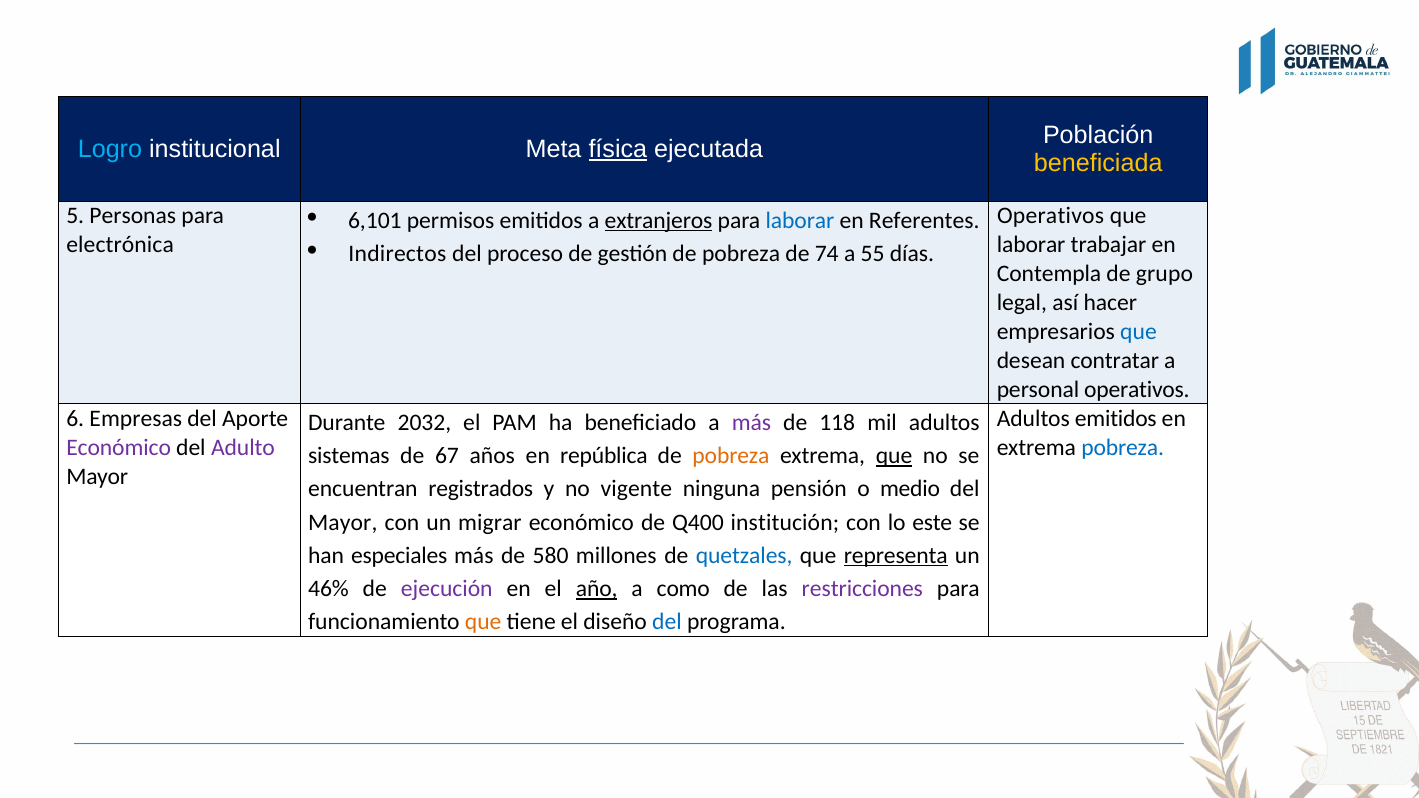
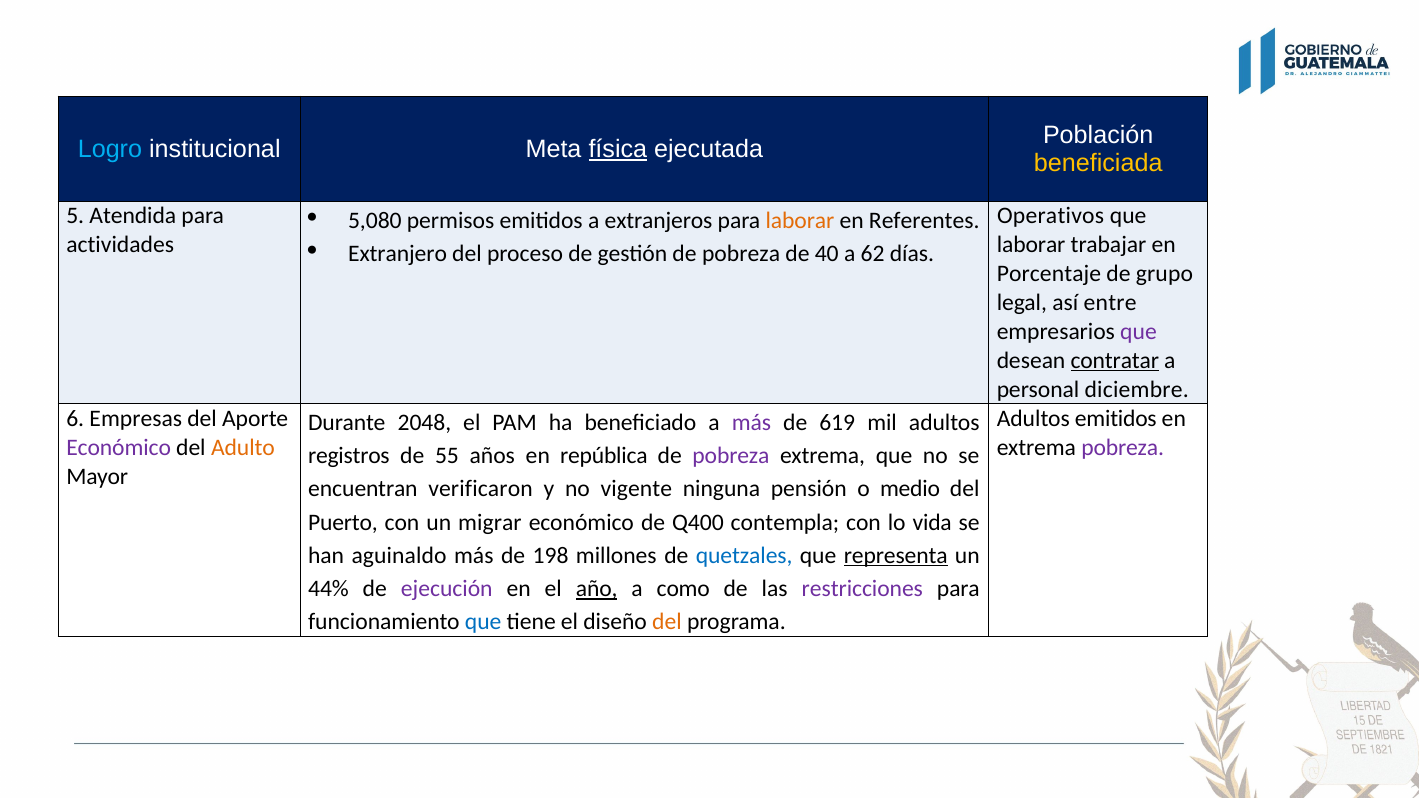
Personas: Personas -> Atendida
6,101: 6,101 -> 5,080
extranjeros underline: present -> none
laborar at (800, 220) colour: blue -> orange
electrónica: electrónica -> actividades
Indirectos: Indirectos -> Extranjero
74: 74 -> 40
55: 55 -> 62
Contempla: Contempla -> Porcentaje
hacer: hacer -> entre
que at (1138, 332) colour: blue -> purple
contratar underline: none -> present
personal operativos: operativos -> diciembre
2032: 2032 -> 2048
118: 118 -> 619
Adulto colour: purple -> orange
pobreza at (1123, 447) colour: blue -> purple
sistemas: sistemas -> registros
67: 67 -> 55
pobreza at (731, 456) colour: orange -> purple
que at (894, 456) underline: present -> none
registrados: registrados -> verificaron
Mayor at (343, 523): Mayor -> Puerto
institución: institución -> contempla
este: este -> vida
especiales: especiales -> aguinaldo
580: 580 -> 198
46%: 46% -> 44%
que at (483, 622) colour: orange -> blue
del at (667, 622) colour: blue -> orange
